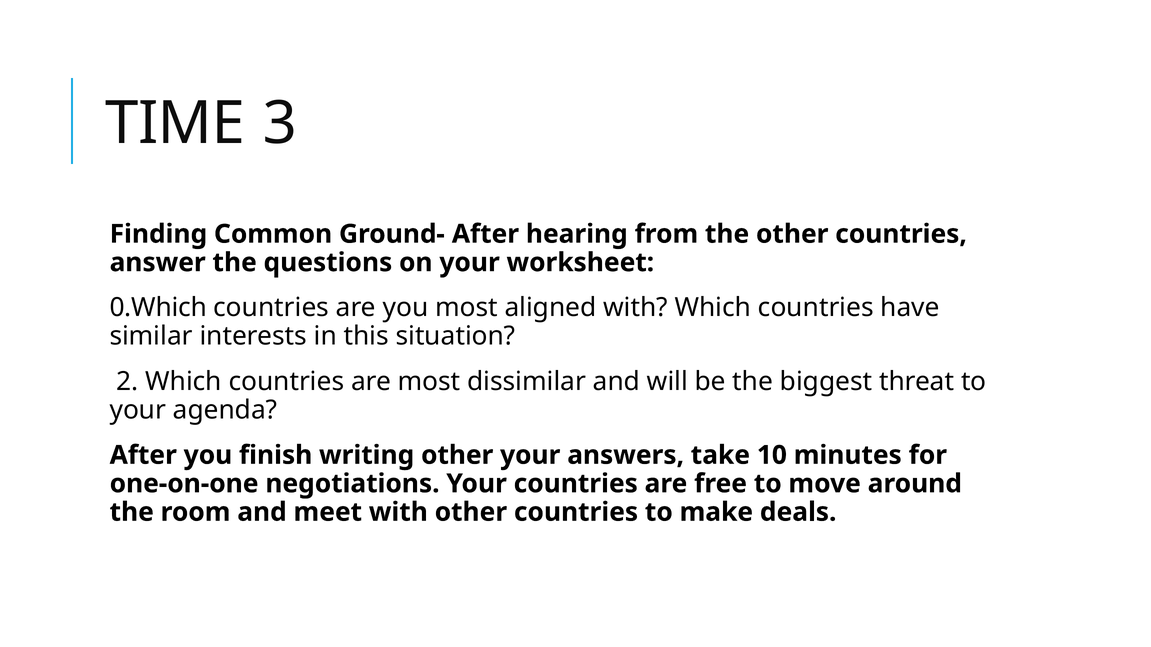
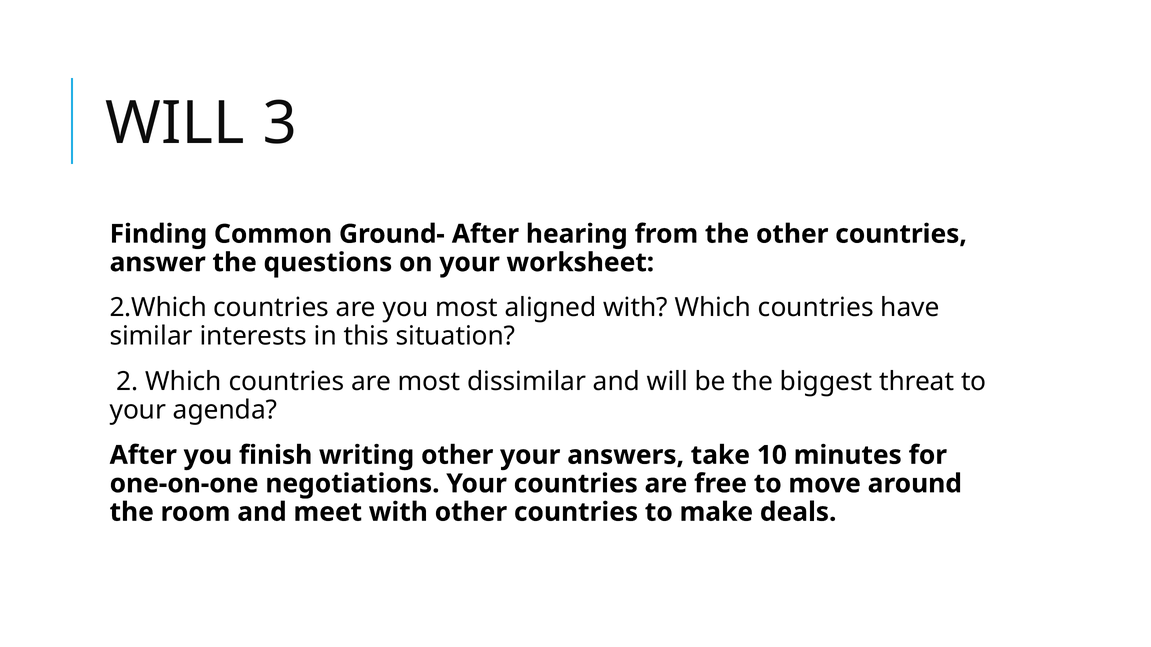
TIME at (175, 124): TIME -> WILL
0.Which: 0.Which -> 2.Which
